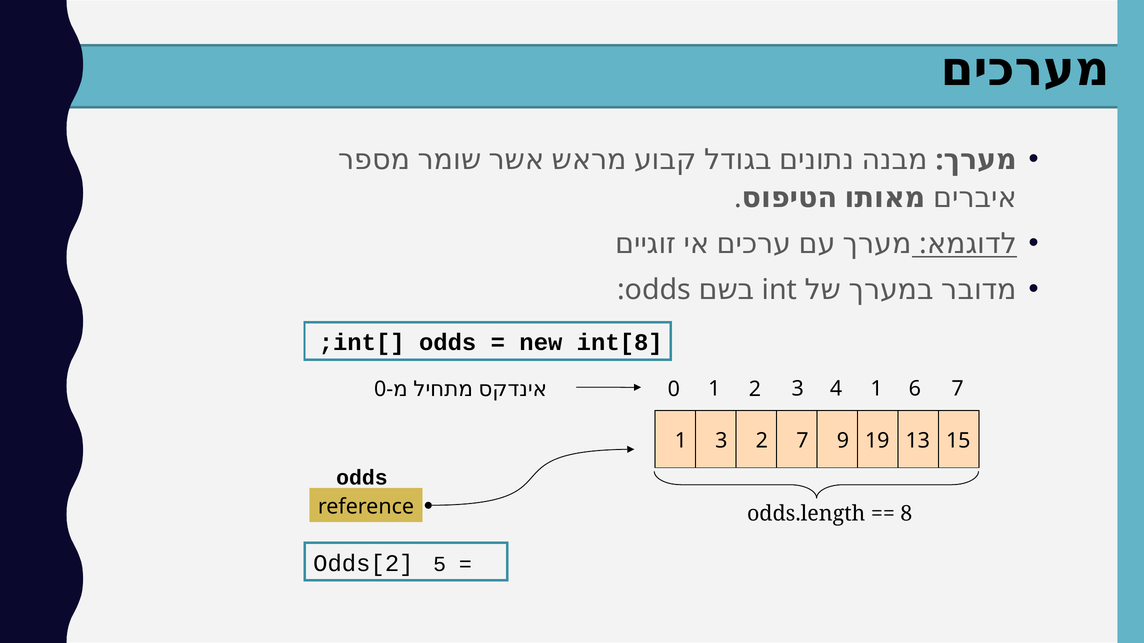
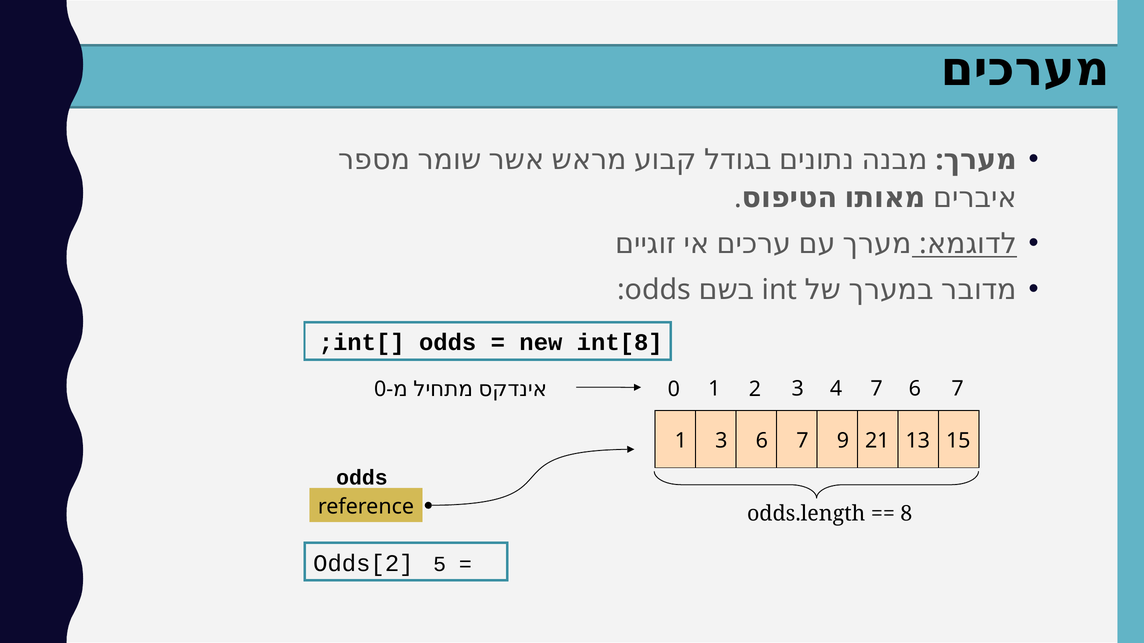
4 1: 1 -> 7
3 2: 2 -> 6
19: 19 -> 21
